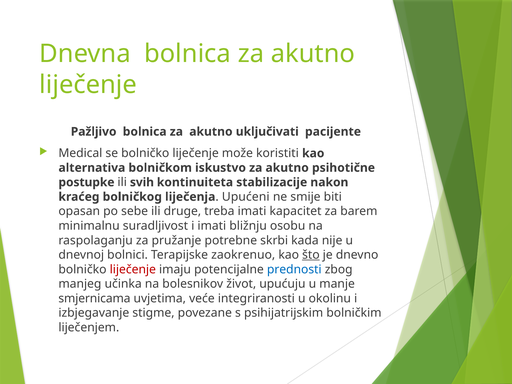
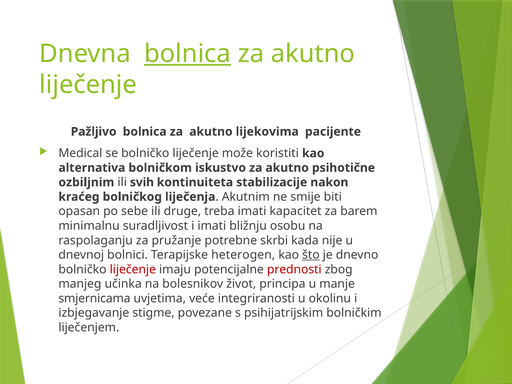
bolnica at (188, 54) underline: none -> present
uključivati: uključivati -> lijekovima
postupke: postupke -> ozbiljnim
Upućeni: Upućeni -> Akutnim
zaokrenuo: zaokrenuo -> heterogen
prednosti colour: blue -> red
upućuju: upućuju -> principa
